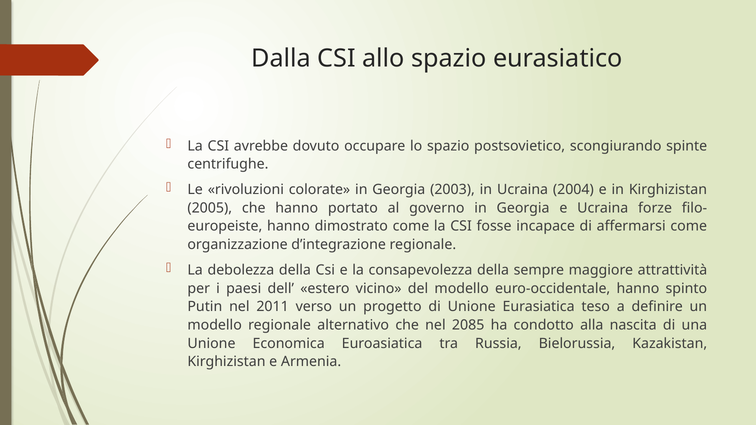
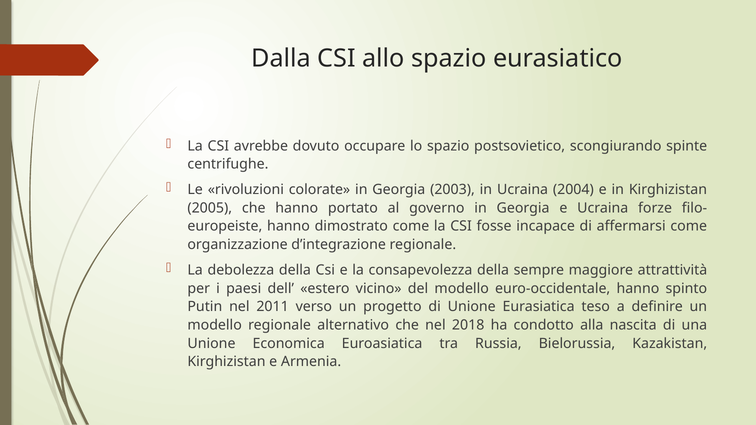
2085: 2085 -> 2018
